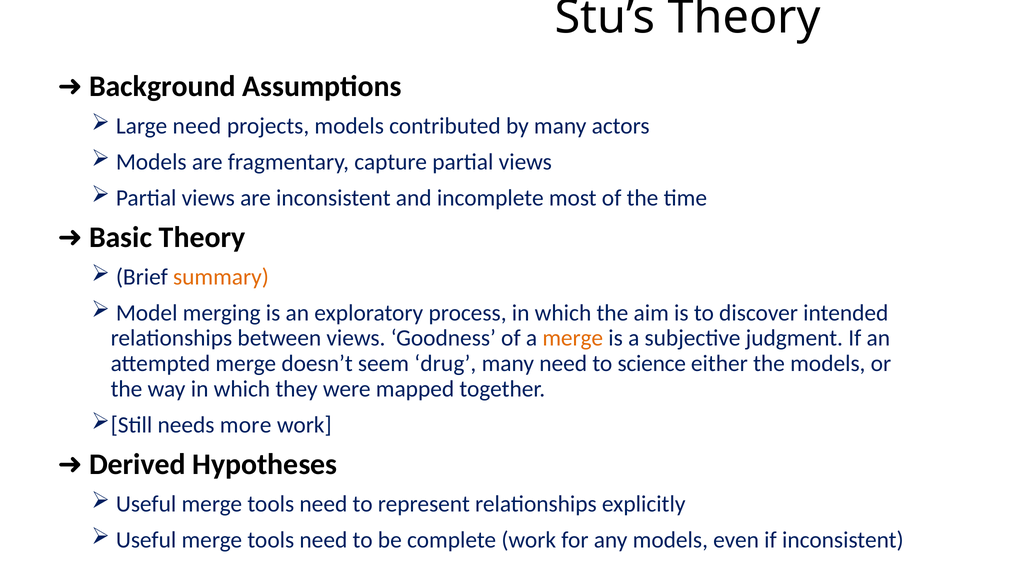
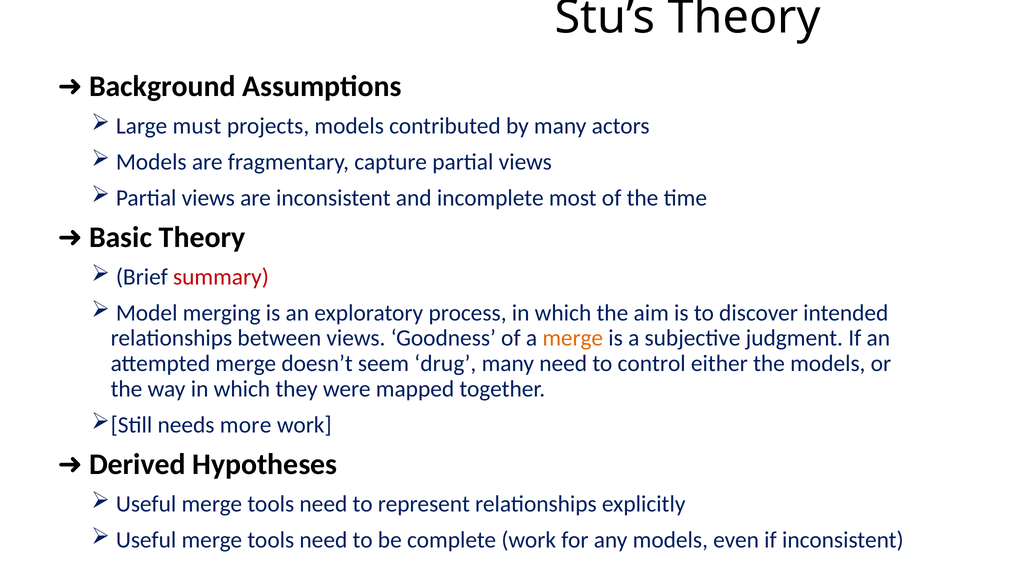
Large need: need -> must
summary colour: orange -> red
science: science -> control
